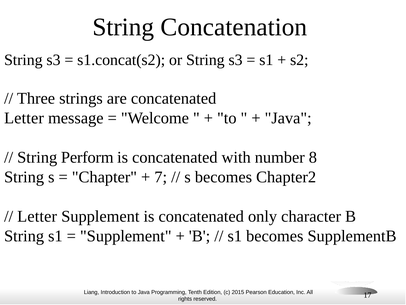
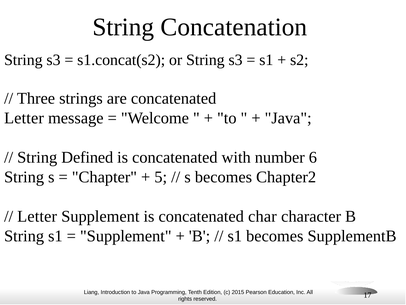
Perform: Perform -> Defined
8: 8 -> 6
7: 7 -> 5
only: only -> char
